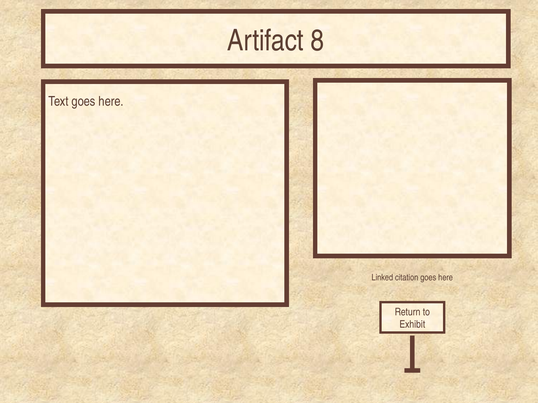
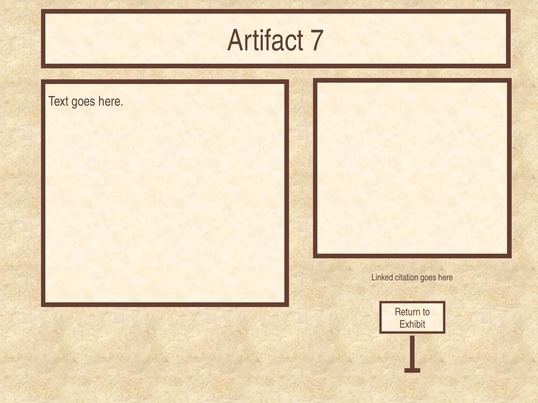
8: 8 -> 7
